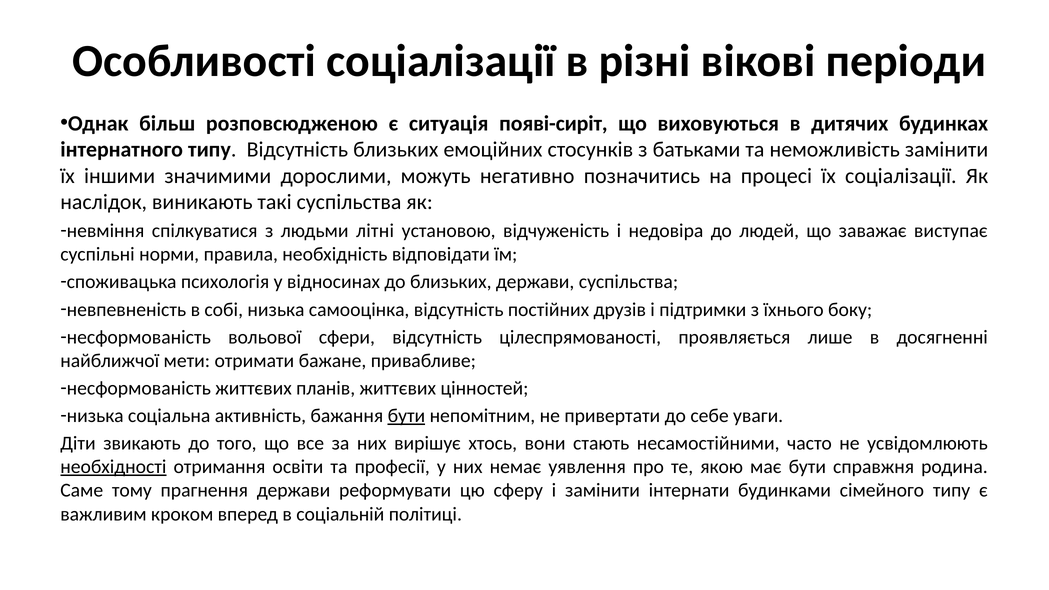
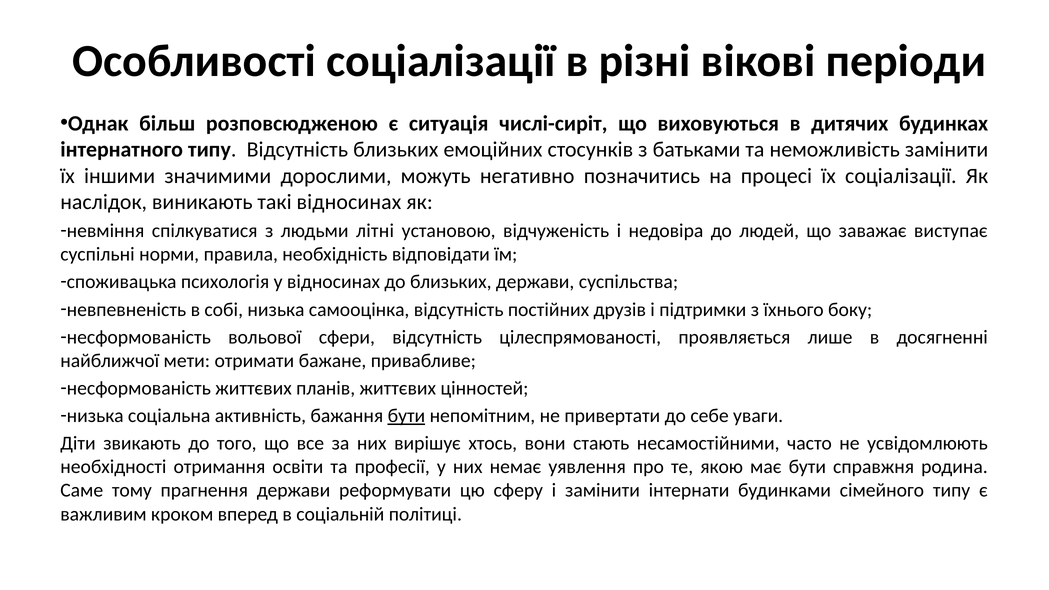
появі-сиріт: появі-сиріт -> числі-сиріт
такі суспільства: суспільства -> відносинах
необхідності underline: present -> none
